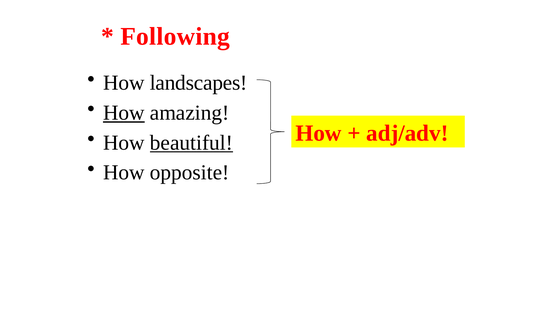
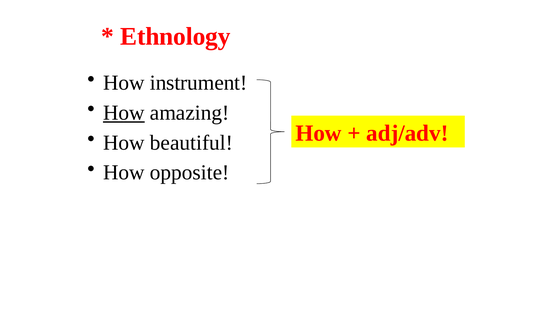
Following: Following -> Ethnology
landscapes: landscapes -> instrument
beautiful underline: present -> none
